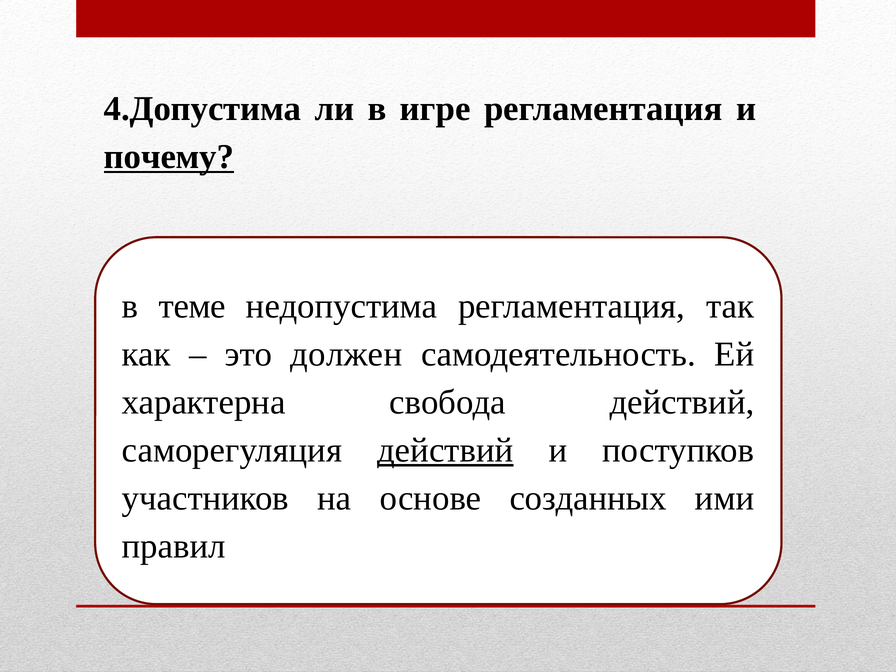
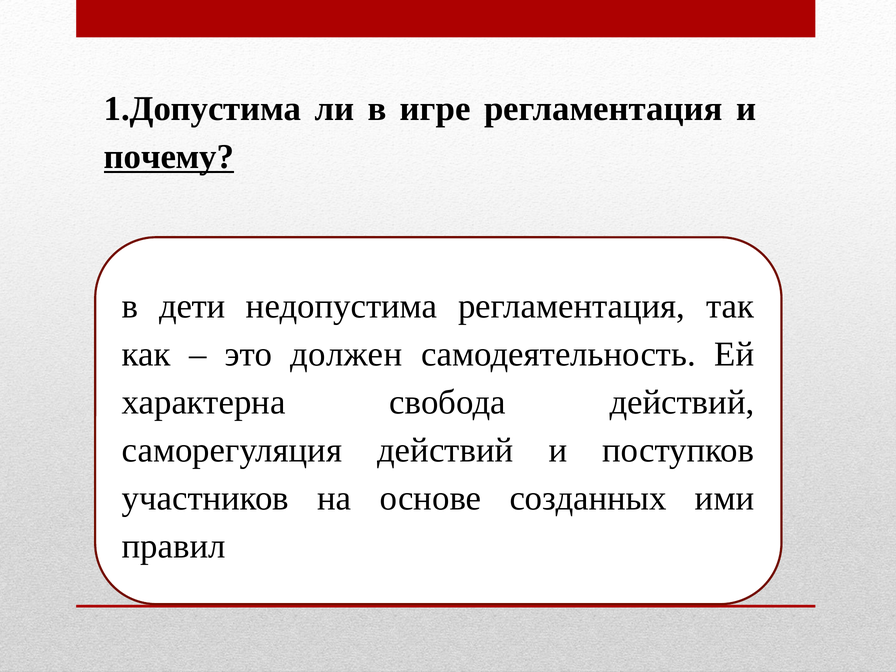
4.Допустима: 4.Допустима -> 1.Допустима
теме: теме -> дети
действий at (445, 450) underline: present -> none
